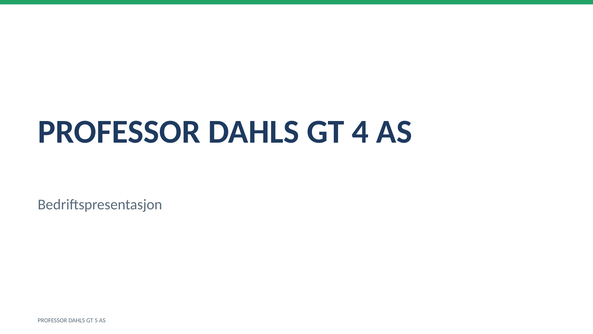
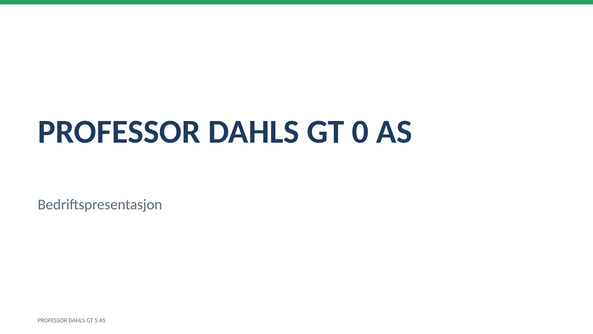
4: 4 -> 0
